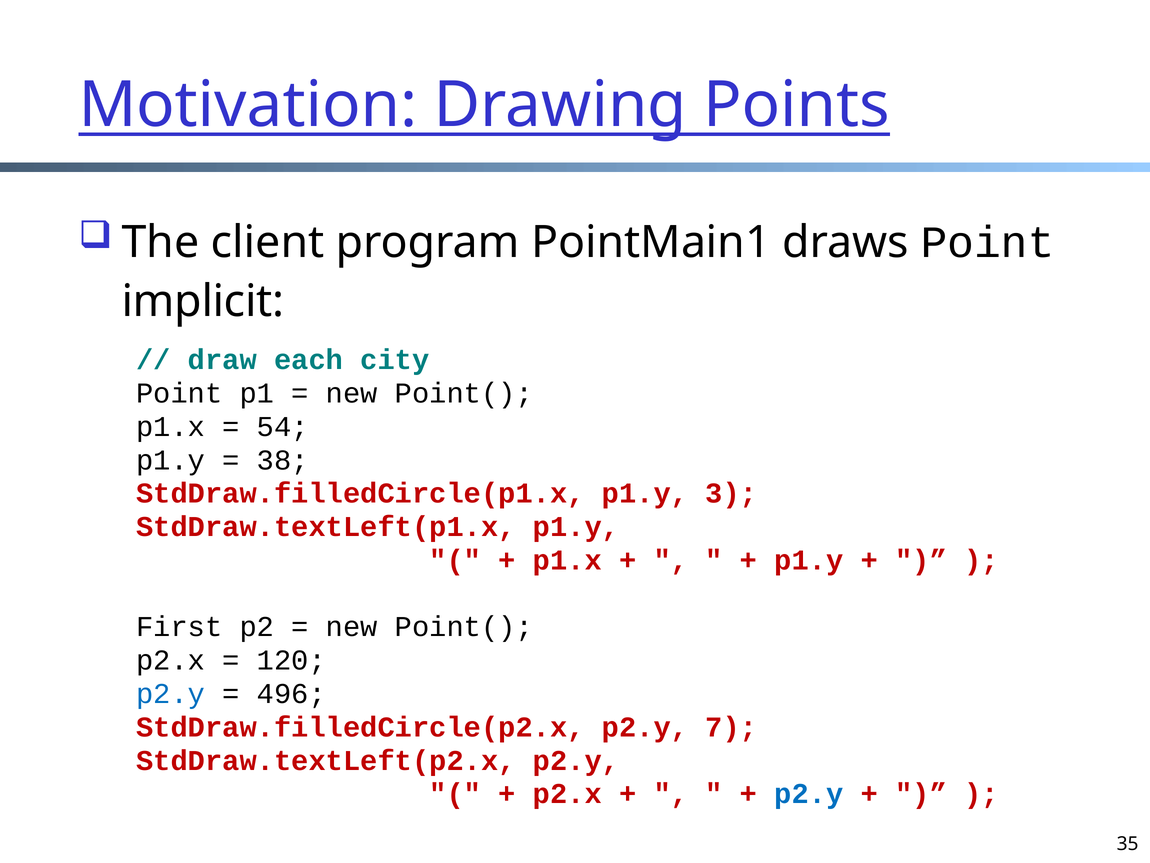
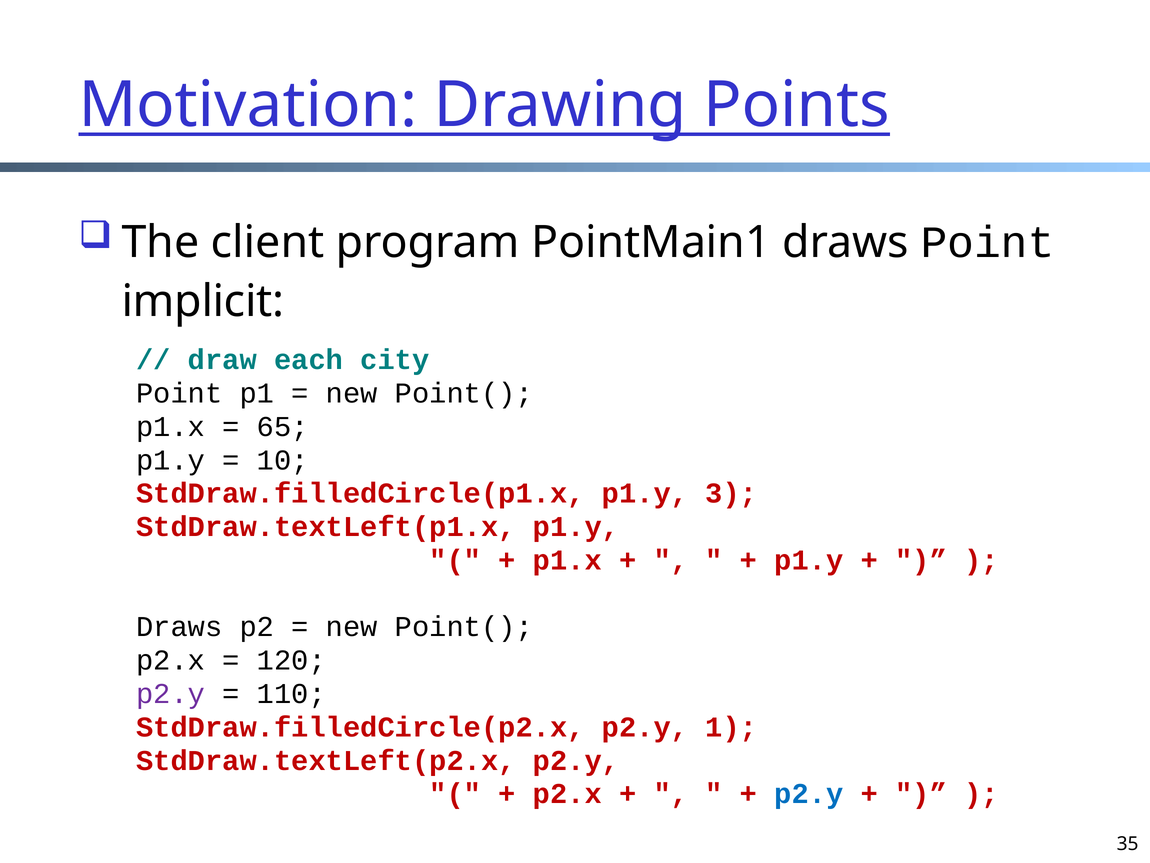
54: 54 -> 65
38: 38 -> 10
First at (179, 627): First -> Draws
p2.y at (171, 693) colour: blue -> purple
496: 496 -> 110
7: 7 -> 1
